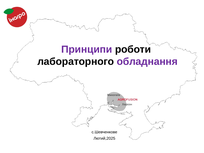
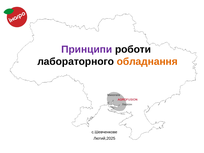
обладнання colour: purple -> orange
